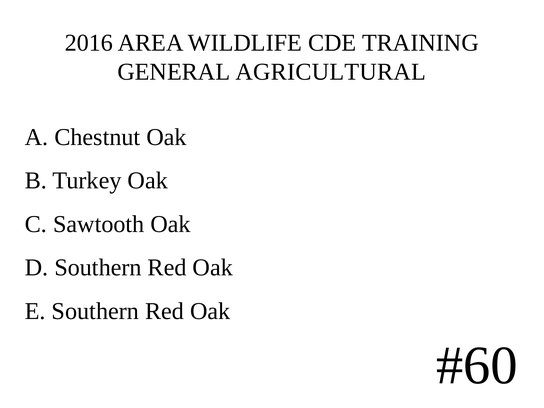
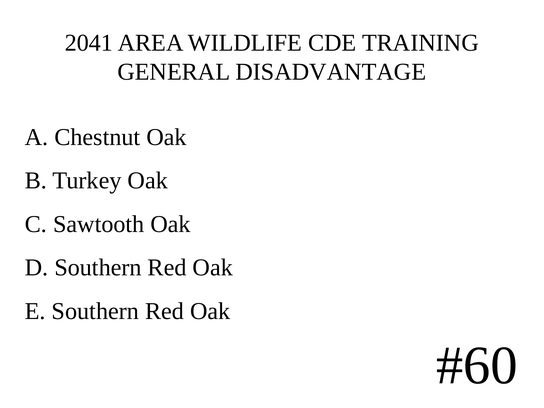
2016: 2016 -> 2041
AGRICULTURAL: AGRICULTURAL -> DISADVANTAGE
